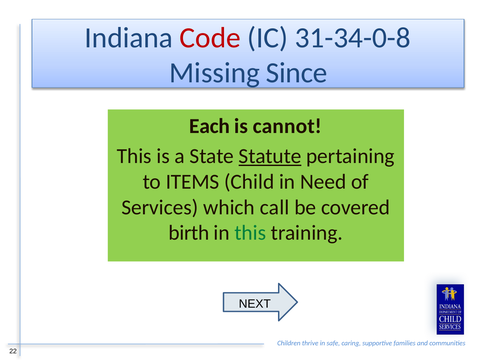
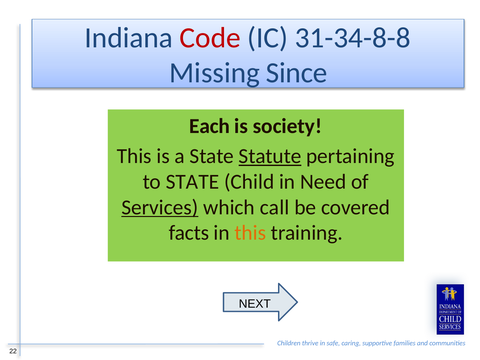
31-34-0-8: 31-34-0-8 -> 31-34-8-8
cannot: cannot -> society
to ITEMS: ITEMS -> STATE
Services underline: none -> present
birth: birth -> facts
this at (250, 233) colour: green -> orange
